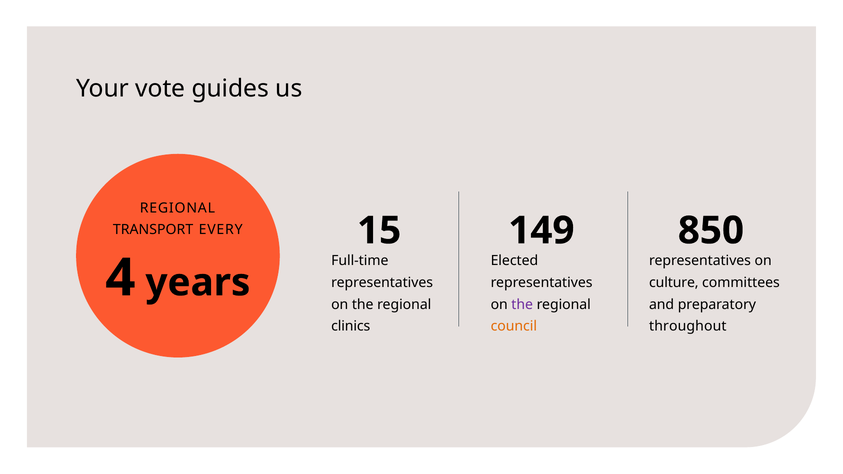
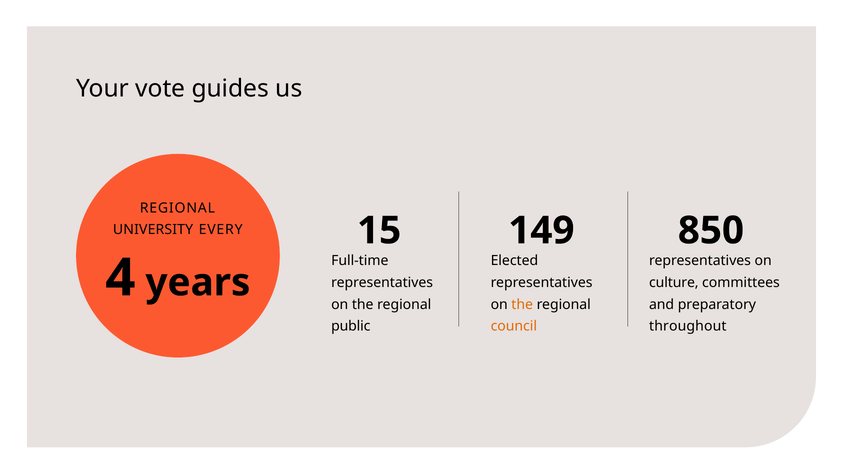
TRANSPORT: TRANSPORT -> UNIVERSITY
the at (522, 305) colour: purple -> orange
clinics: clinics -> public
